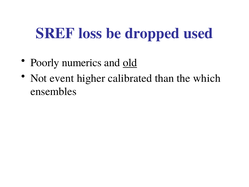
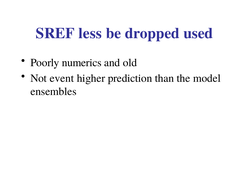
loss: loss -> less
old underline: present -> none
calibrated: calibrated -> prediction
which: which -> model
